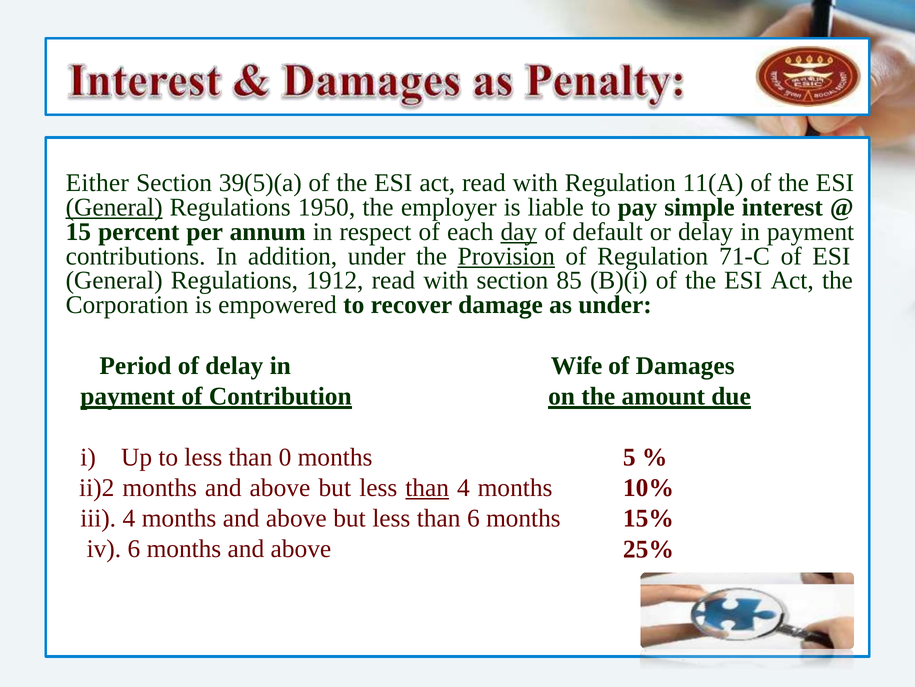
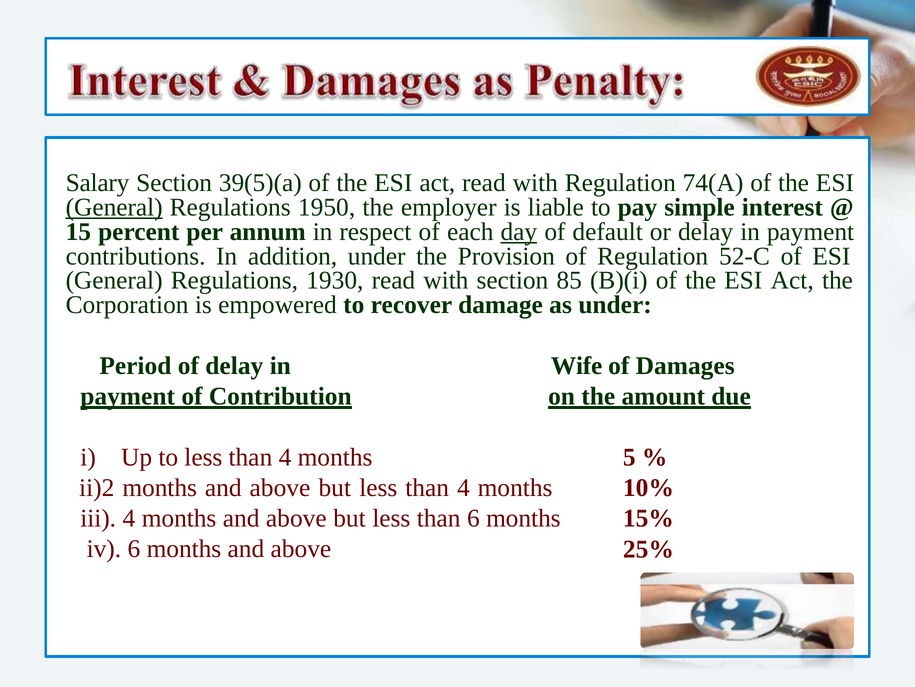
Either: Either -> Salary
11(A: 11(A -> 74(A
Provision underline: present -> none
71-C: 71-C -> 52-C
1912: 1912 -> 1930
to less than 0: 0 -> 4
than at (427, 487) underline: present -> none
